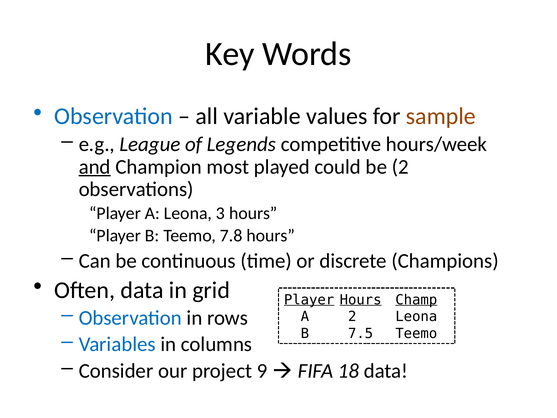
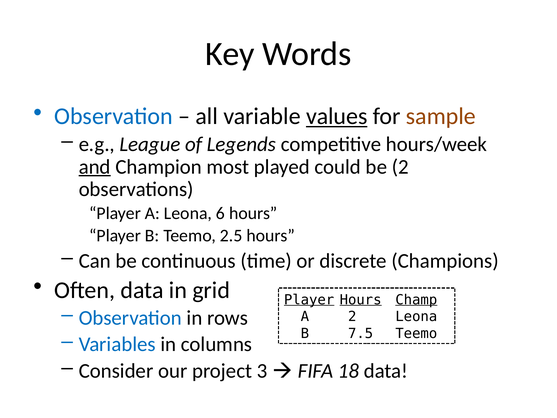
values underline: none -> present
3: 3 -> 6
7.8: 7.8 -> 2.5
9: 9 -> 3
